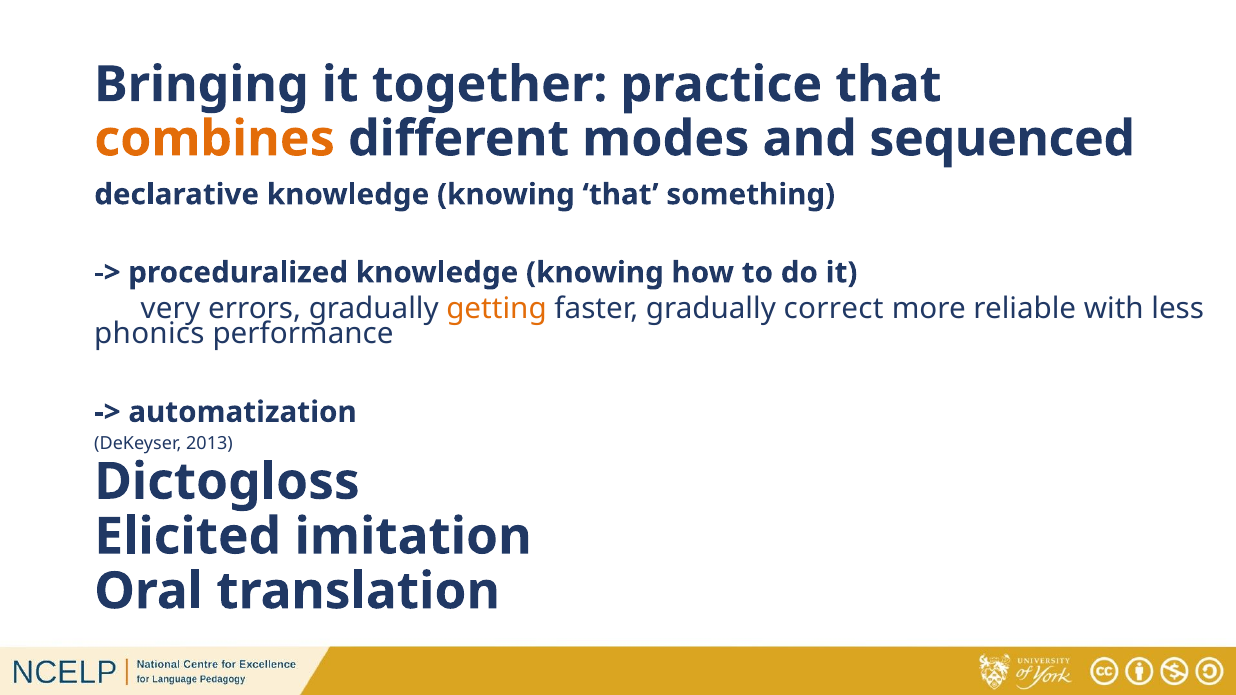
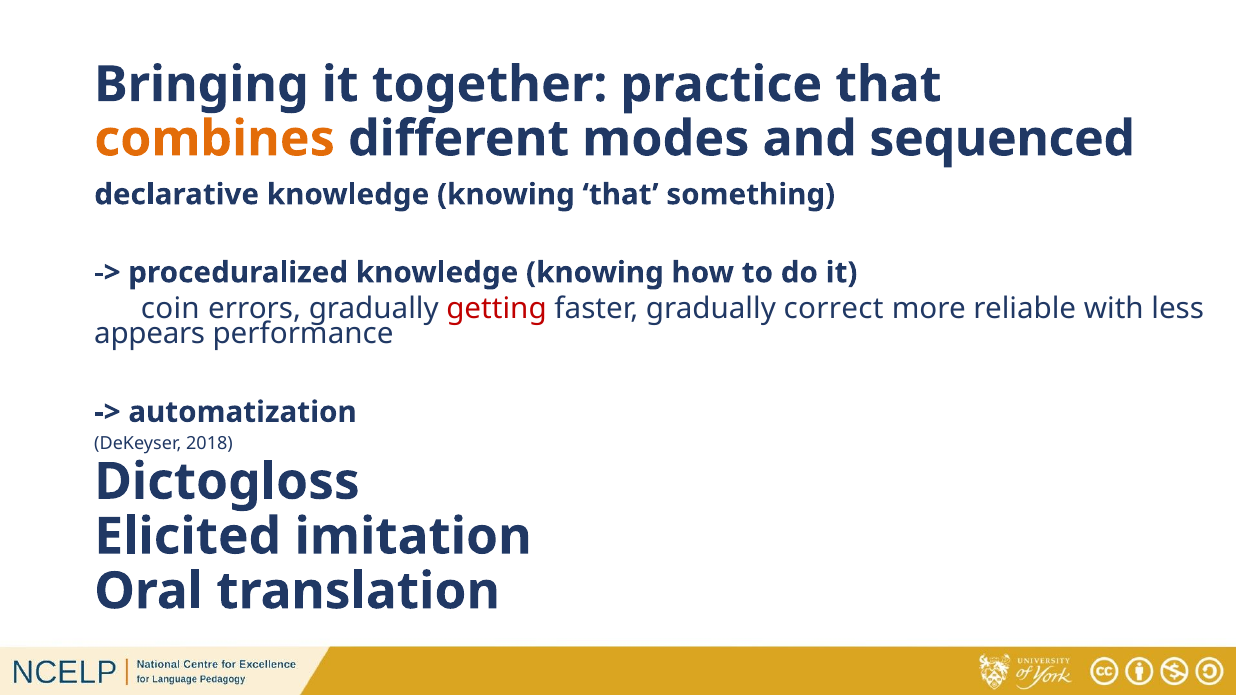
very: very -> coin
getting colour: orange -> red
phonics: phonics -> appears
2013: 2013 -> 2018
